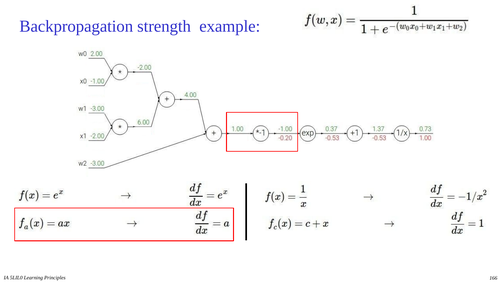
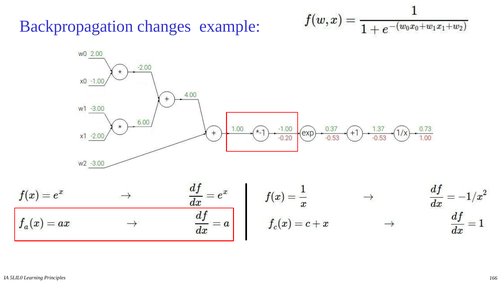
strength: strength -> changes
